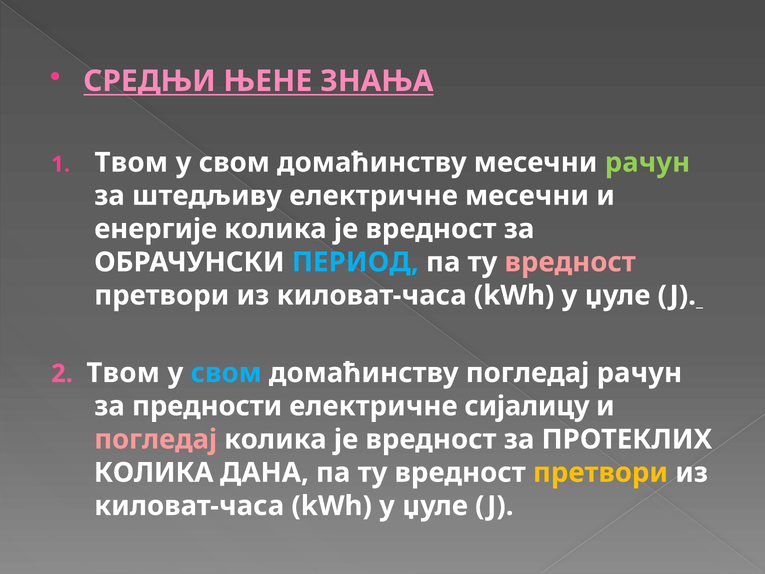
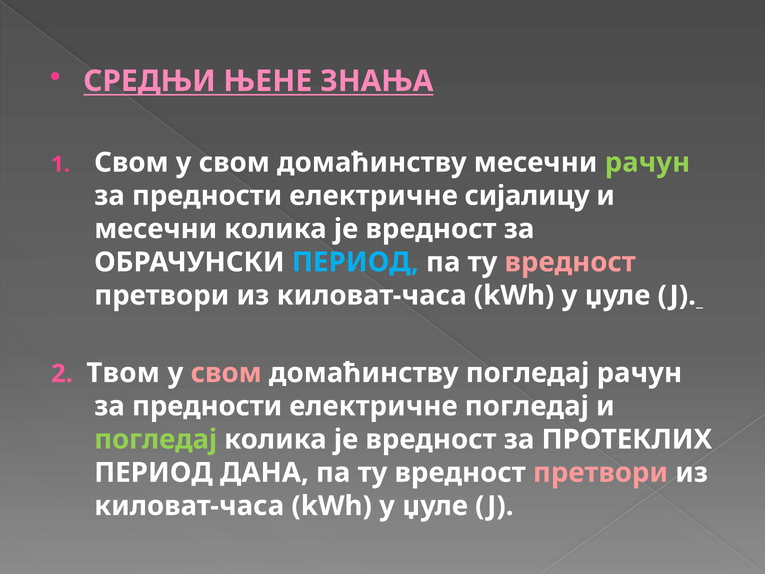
Твом at (131, 162): Твом -> Свом
штедљиву at (207, 196): штедљиву -> предности
електричне месечни: месечни -> сијалицу
енергије at (156, 229): енергије -> месечни
свом at (226, 373) colour: light blue -> pink
електричне сијалицу: сијалицу -> погледај
погледај at (156, 439) colour: pink -> light green
КОЛИКА at (154, 472): КОЛИКА -> ПЕРИОД
претвори at (600, 472) colour: yellow -> pink
